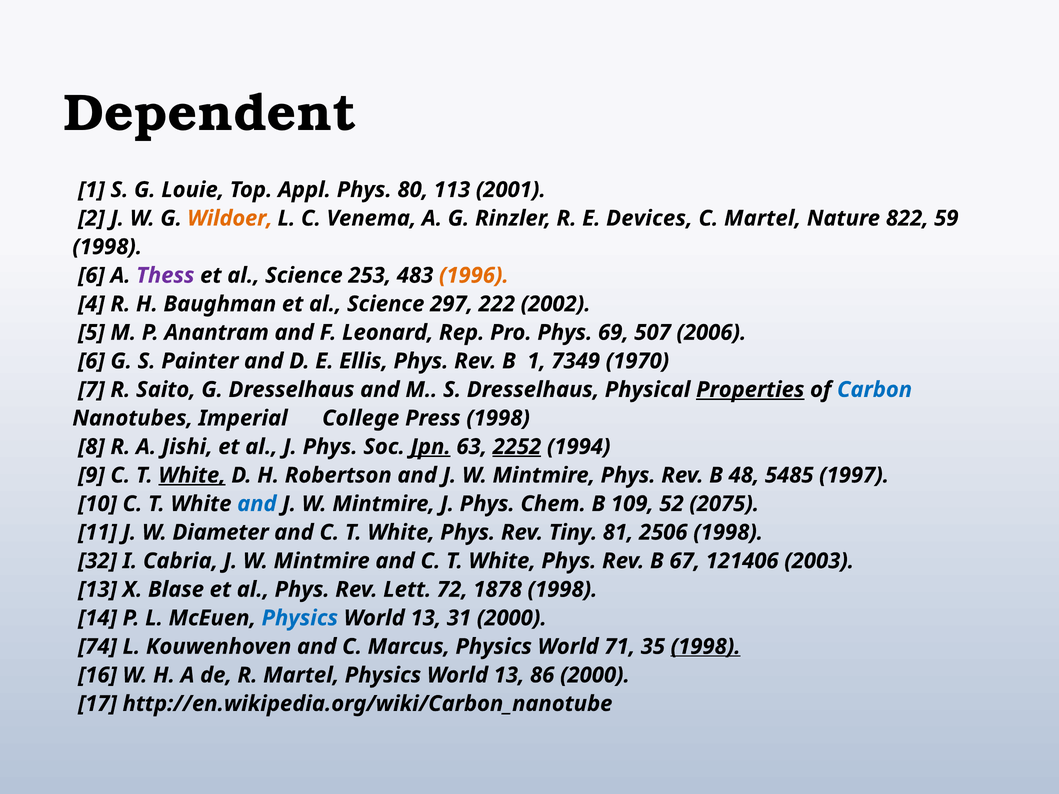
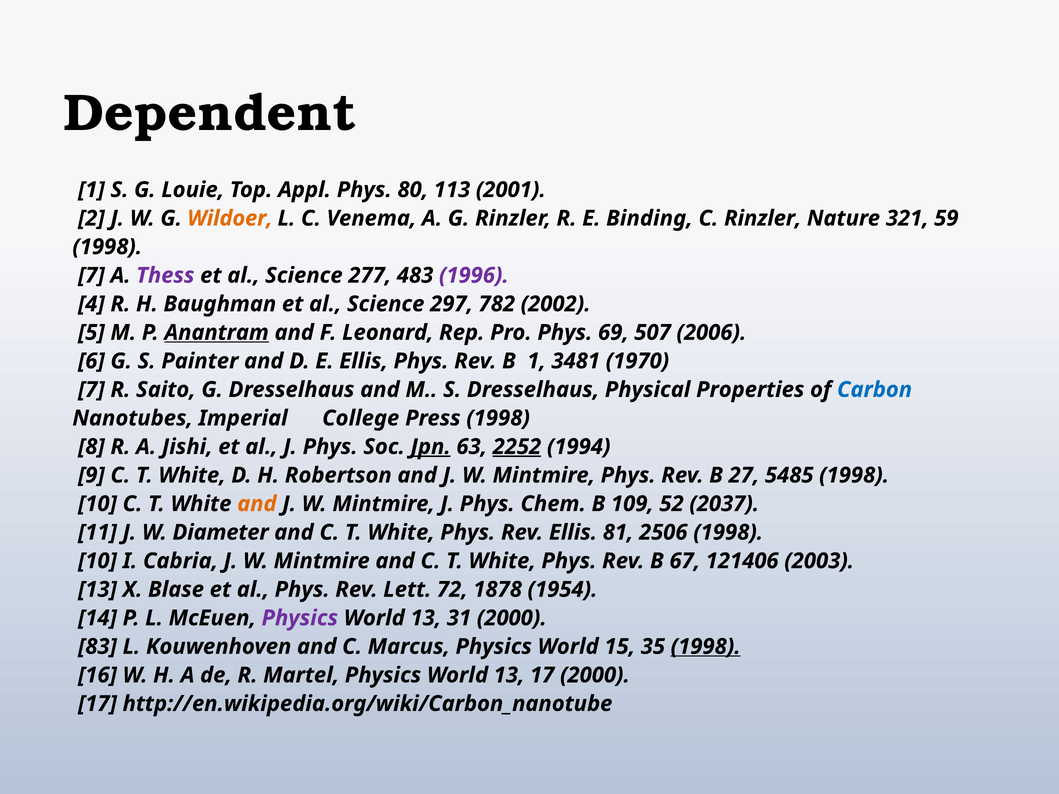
Devices: Devices -> Binding
C Martel: Martel -> Rinzler
822: 822 -> 321
6 at (91, 276): 6 -> 7
253: 253 -> 277
1996 colour: orange -> purple
222: 222 -> 782
Anantram underline: none -> present
7349: 7349 -> 3481
Properties underline: present -> none
White at (192, 475) underline: present -> none
48: 48 -> 27
5485 1997: 1997 -> 1998
and at (257, 504) colour: blue -> orange
2075: 2075 -> 2037
Rev Tiny: Tiny -> Ellis
32 at (97, 561): 32 -> 10
1878 1998: 1998 -> 1954
Physics at (300, 618) colour: blue -> purple
74: 74 -> 83
71: 71 -> 15
13 86: 86 -> 17
